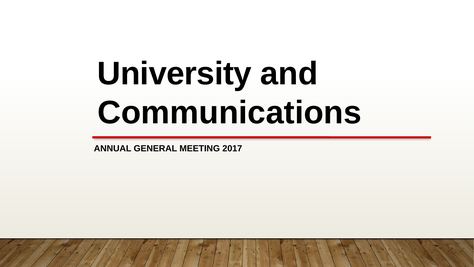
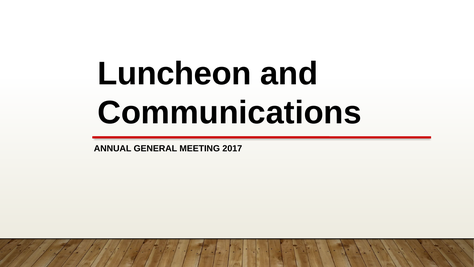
University: University -> Luncheon
